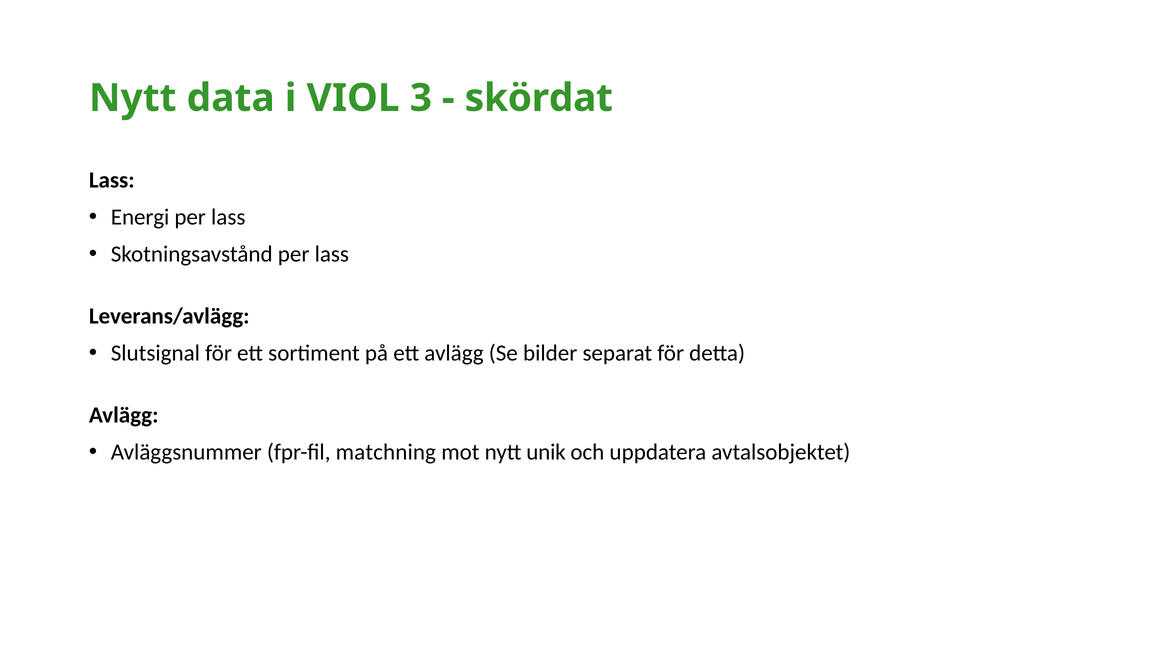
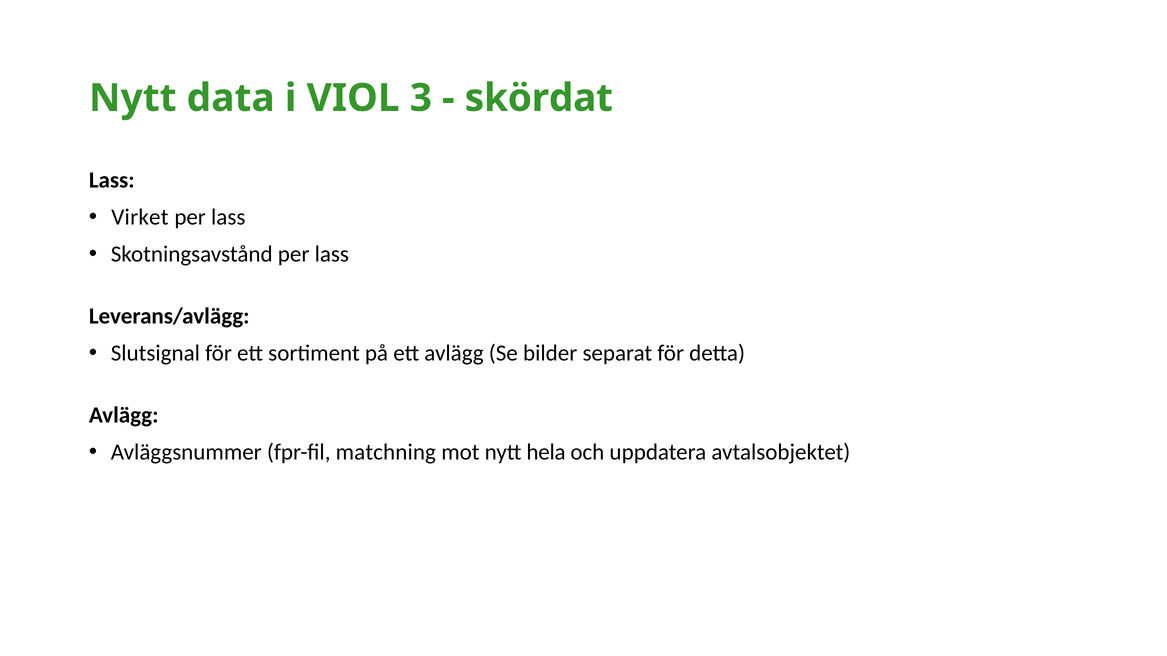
Energi: Energi -> Virket
unik: unik -> hela
